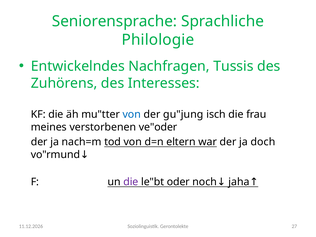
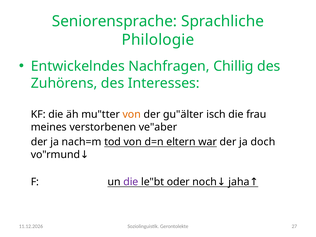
Tussis: Tussis -> Chillig
von at (132, 115) colour: blue -> orange
gu"jung: gu"jung -> gu"älter
ve"oder: ve"oder -> ve"aber
